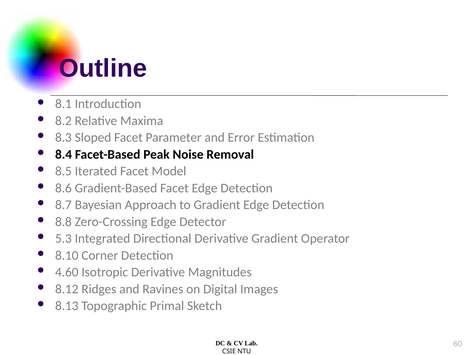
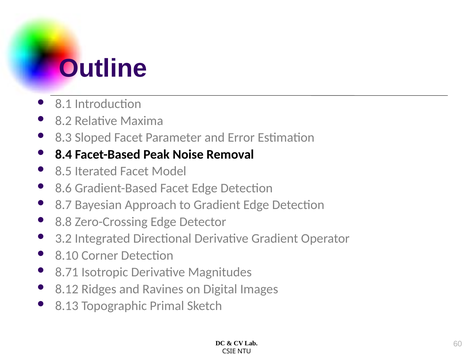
5.3: 5.3 -> 3.2
4.60: 4.60 -> 8.71
